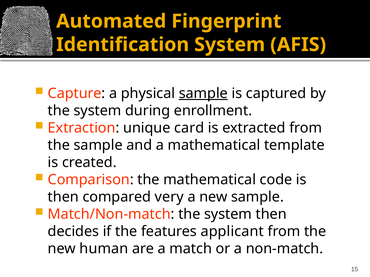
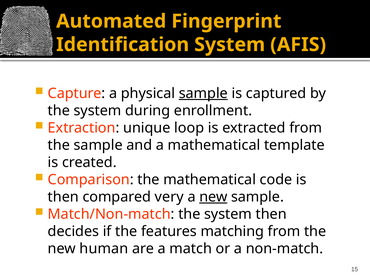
card: card -> loop
new at (213, 197) underline: none -> present
applicant: applicant -> matching
